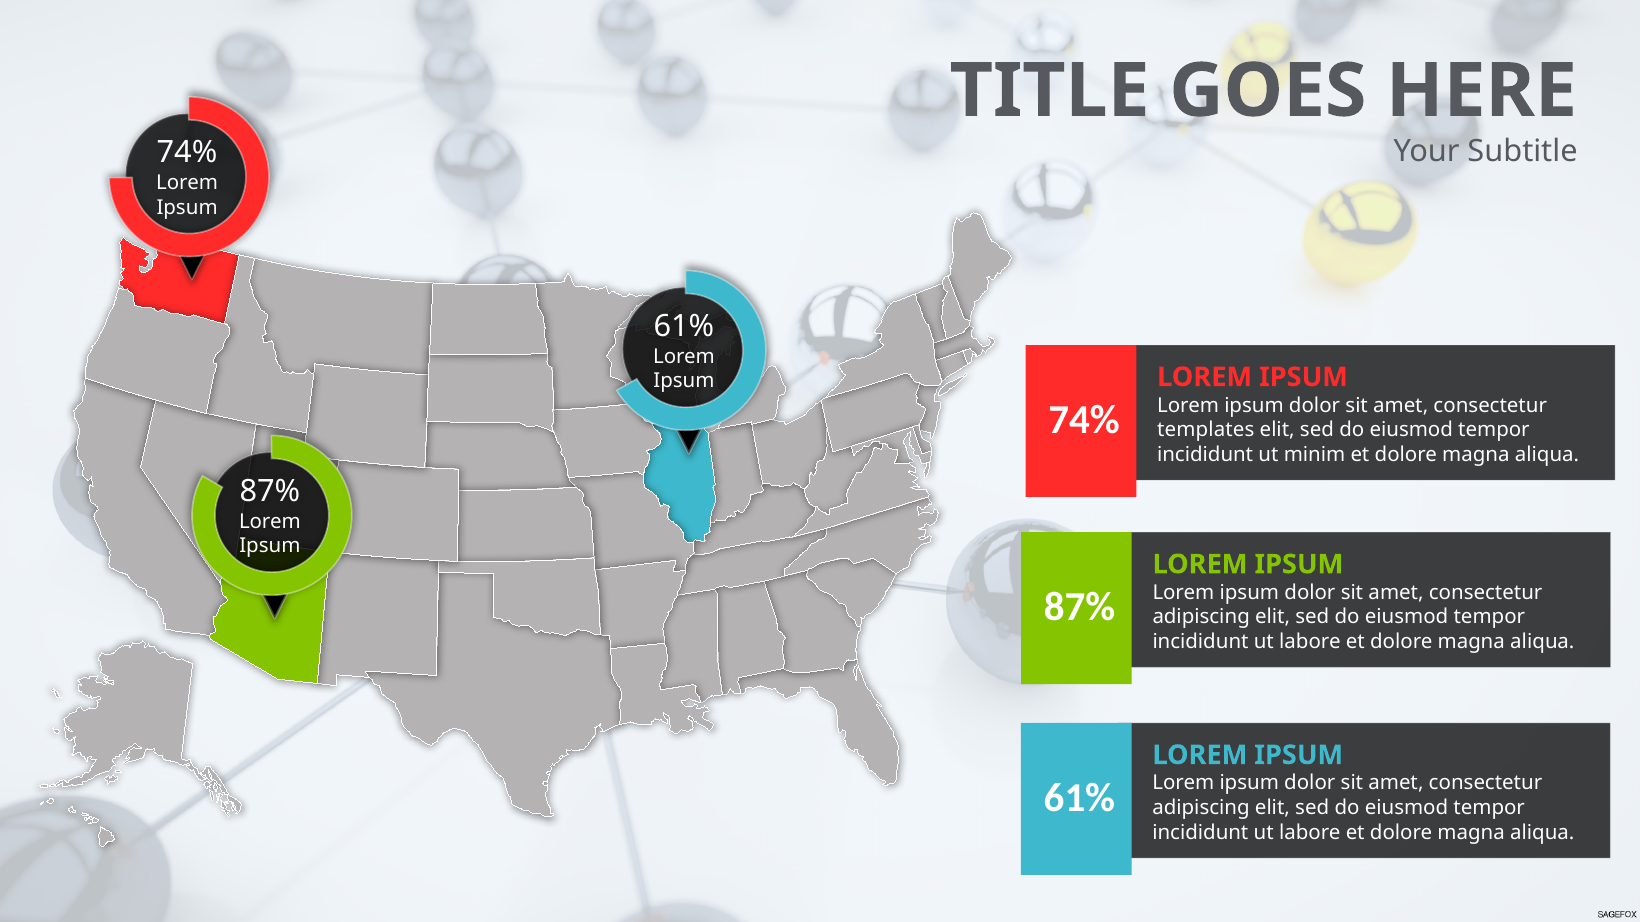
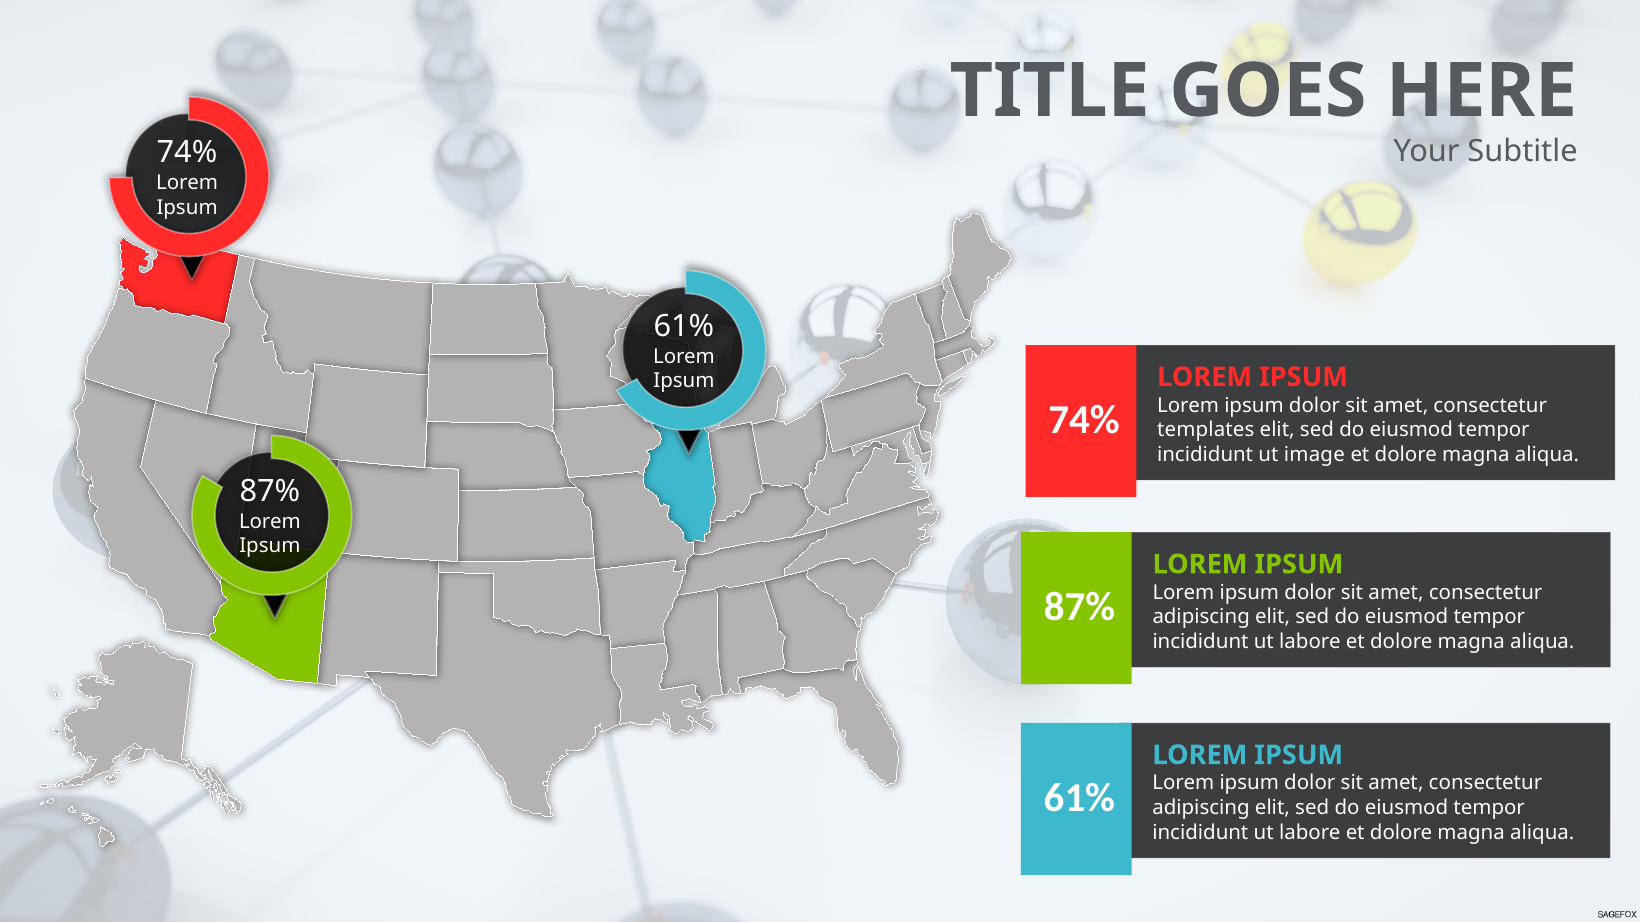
minim: minim -> image
